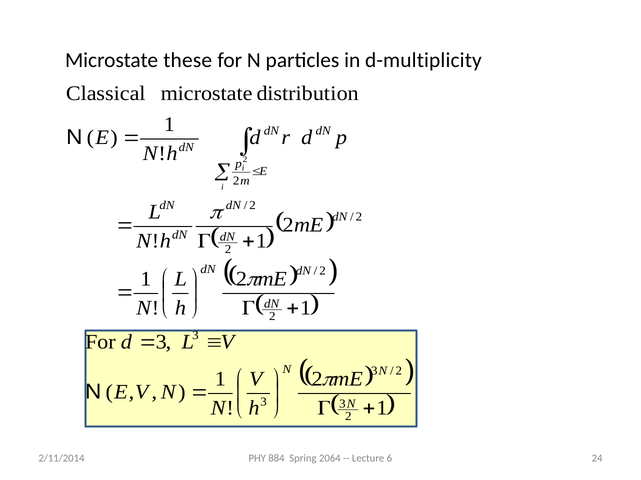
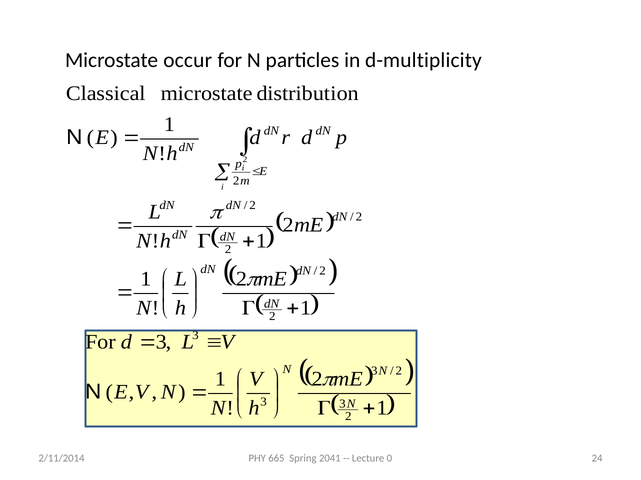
these: these -> occur
884: 884 -> 665
2064: 2064 -> 2041
6: 6 -> 0
